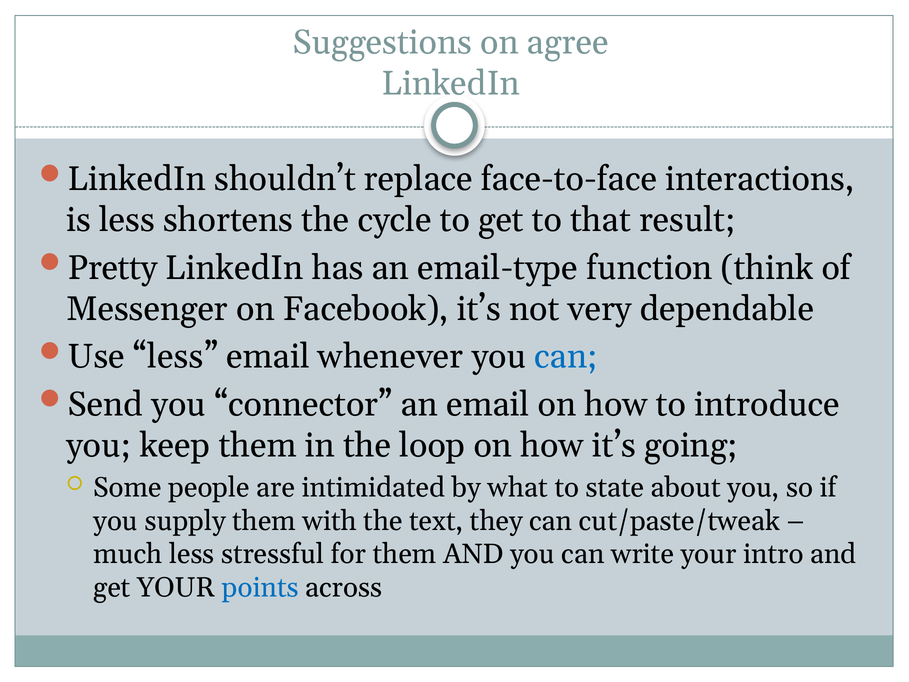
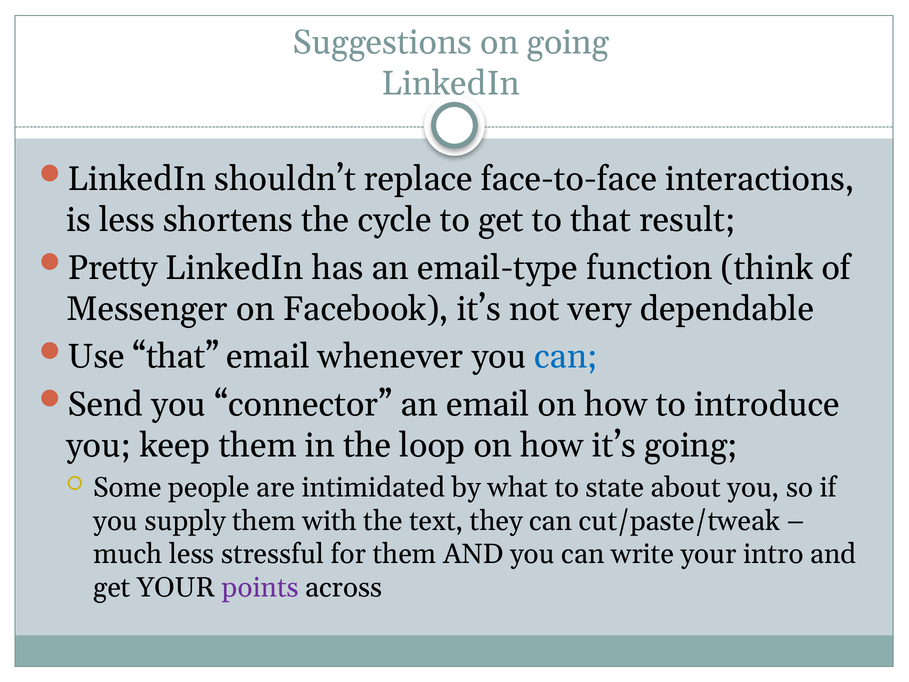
on agree: agree -> going
Use less: less -> that
points colour: blue -> purple
